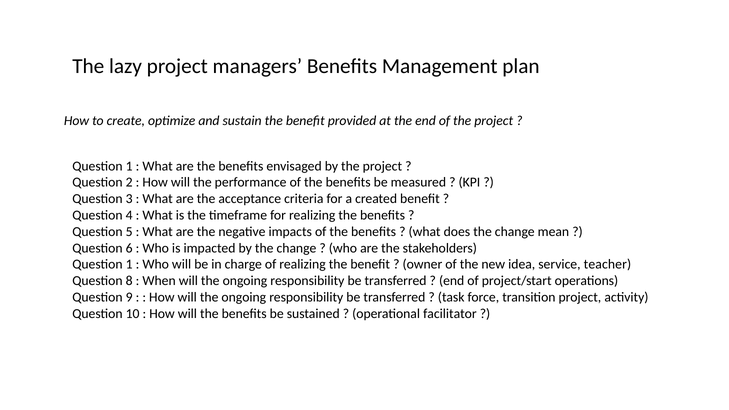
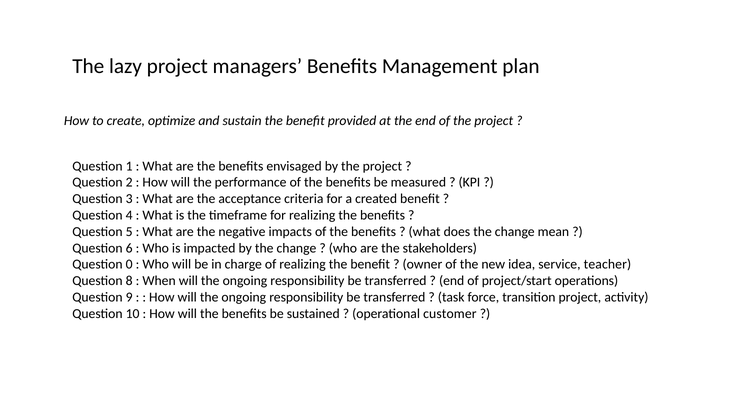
1 at (129, 264): 1 -> 0
facilitator: facilitator -> customer
